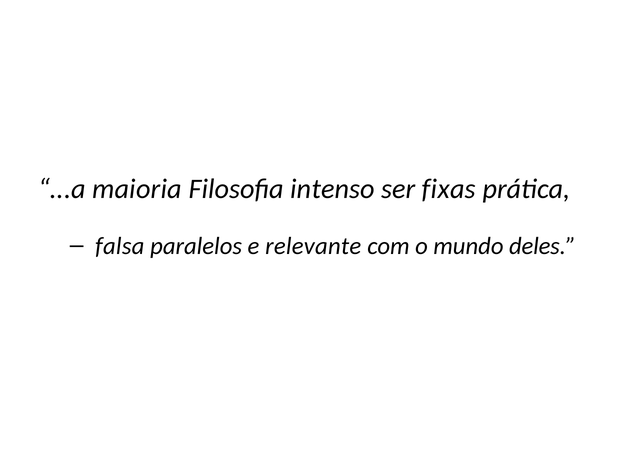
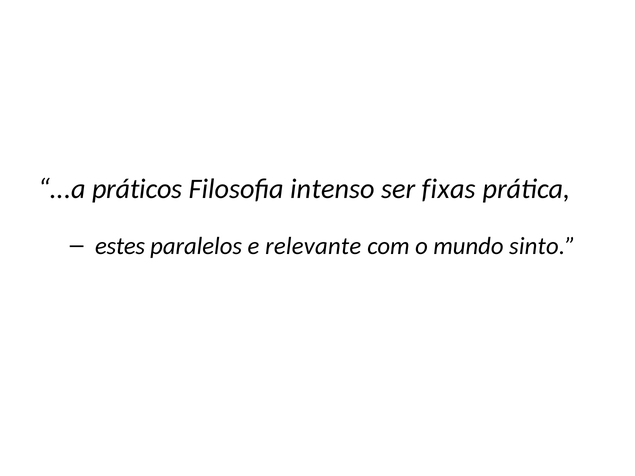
maioria: maioria -> práticos
falsa: falsa -> estes
deles: deles -> sinto
